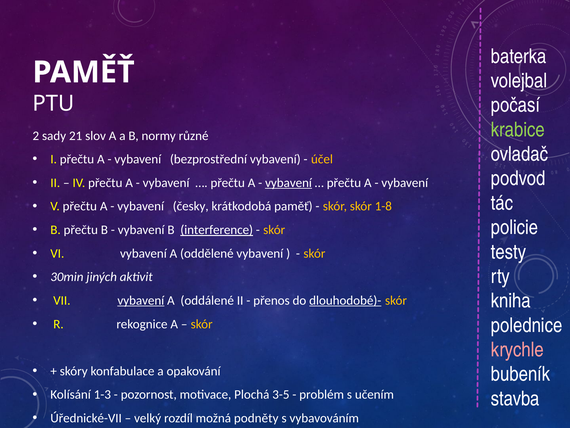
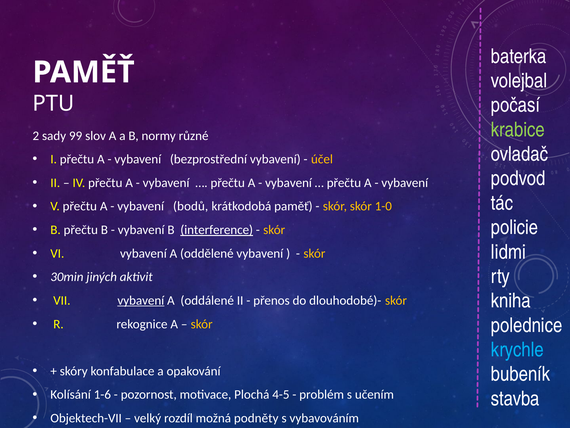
21: 21 -> 99
vybavení at (289, 183) underline: present -> none
česky: česky -> bodů
1-8: 1-8 -> 1-0
testy: testy -> lidmi
dlouhodobé)- underline: present -> none
krychle colour: pink -> light blue
1-3: 1-3 -> 1-6
3-5: 3-5 -> 4-5
Úřednické-VII: Úřednické-VII -> Objektech-VII
